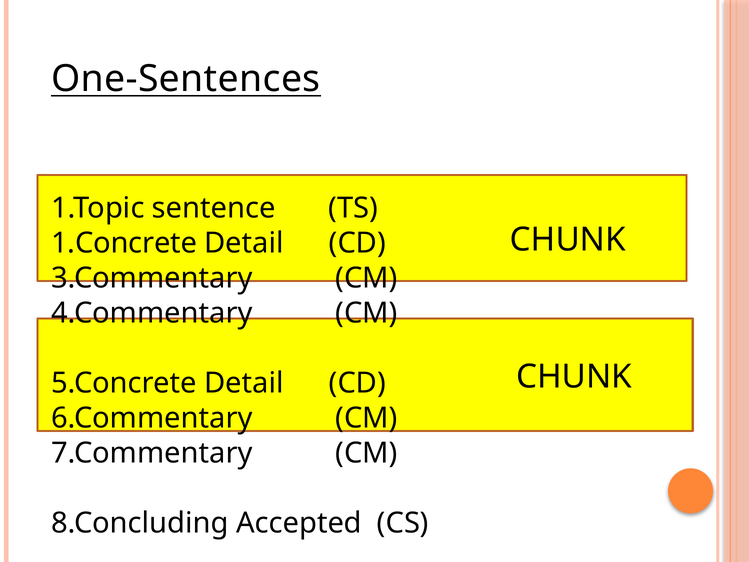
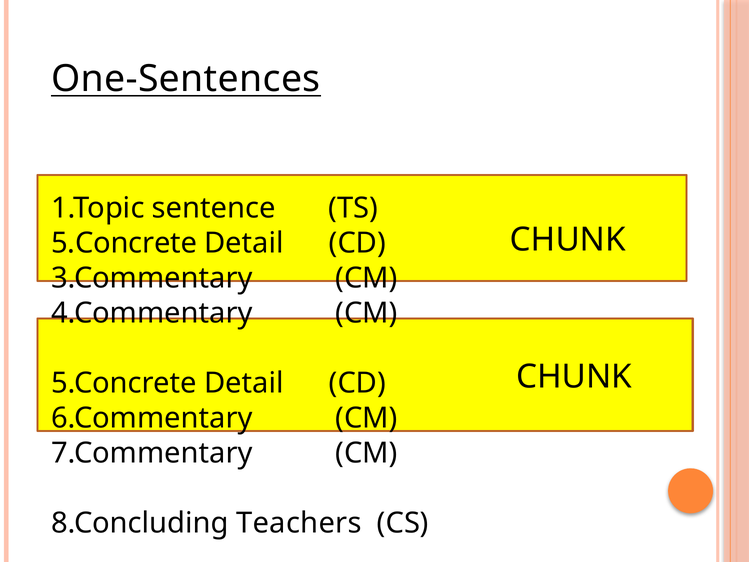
1.Concrete at (124, 243): 1.Concrete -> 5.Concrete
Accepted: Accepted -> Teachers
